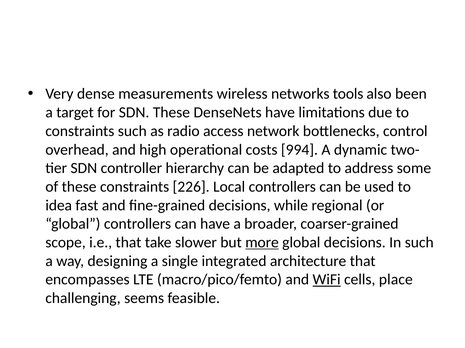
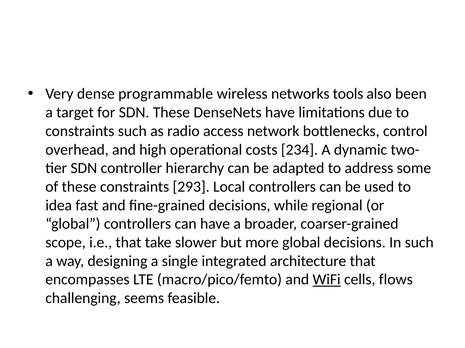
measurements: measurements -> programmable
994: 994 -> 234
226: 226 -> 293
more underline: present -> none
place: place -> flows
